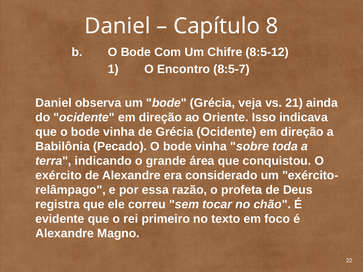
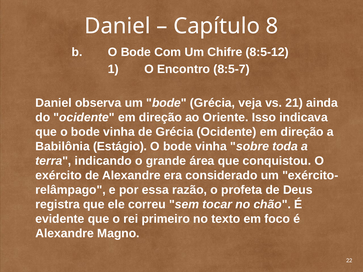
Pecado: Pecado -> Estágio
